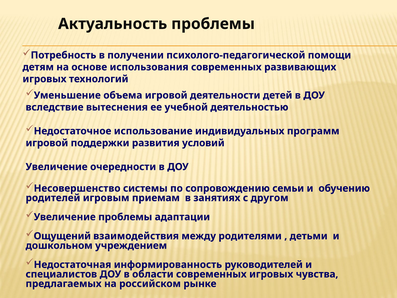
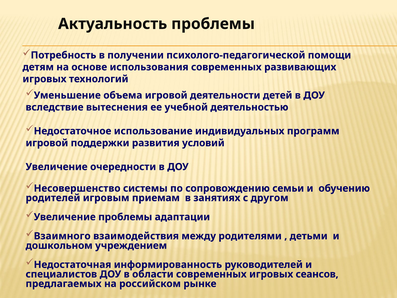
Ощущений: Ощущений -> Взаимного
чувства: чувства -> сеансов
